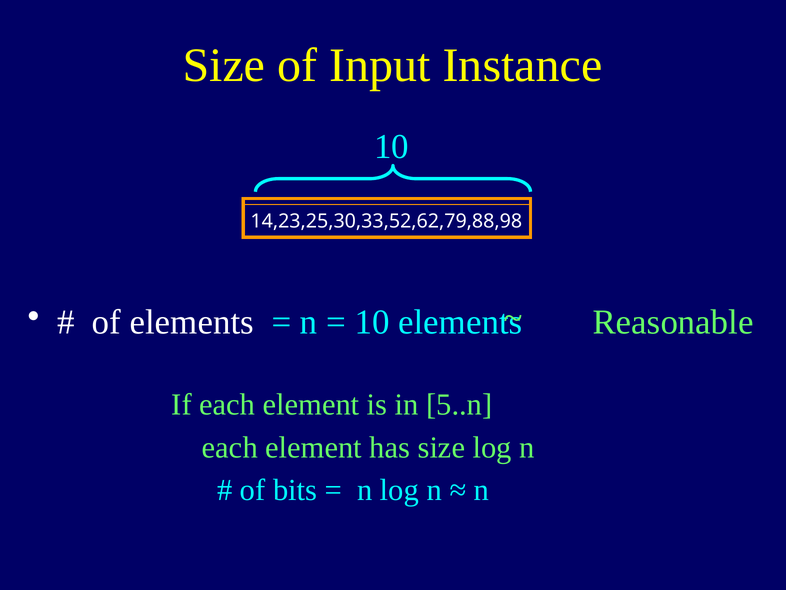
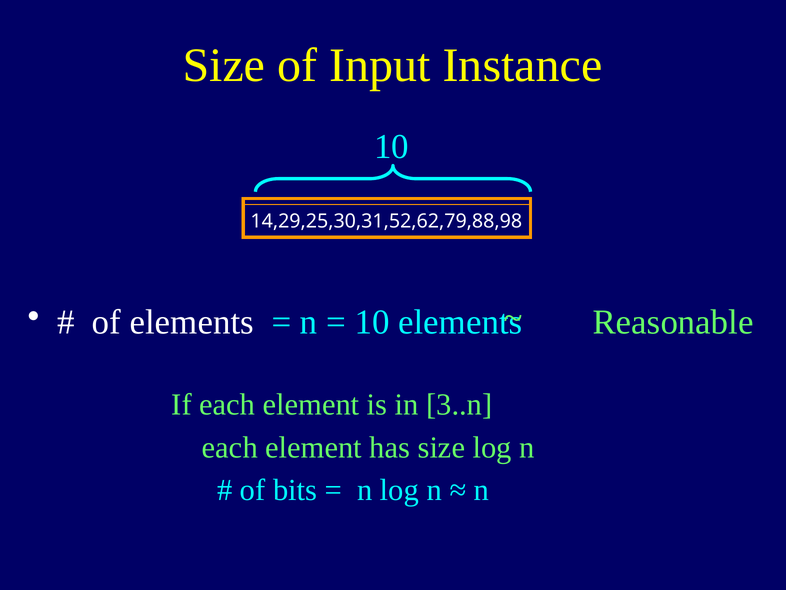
14,23,25,30,33,52,62,79,88,98: 14,23,25,30,33,52,62,79,88,98 -> 14,29,25,30,31,52,62,79,88,98
5..n: 5..n -> 3..n
